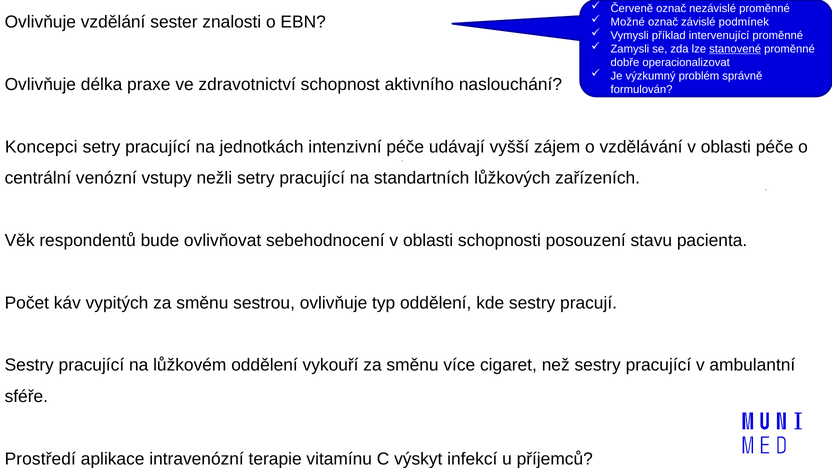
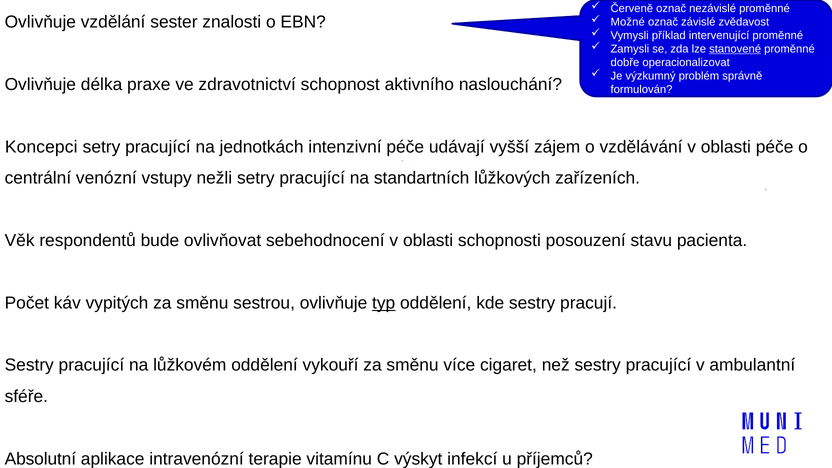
podmínek: podmínek -> zvědavost
typ underline: none -> present
Prostředí: Prostředí -> Absolutní
